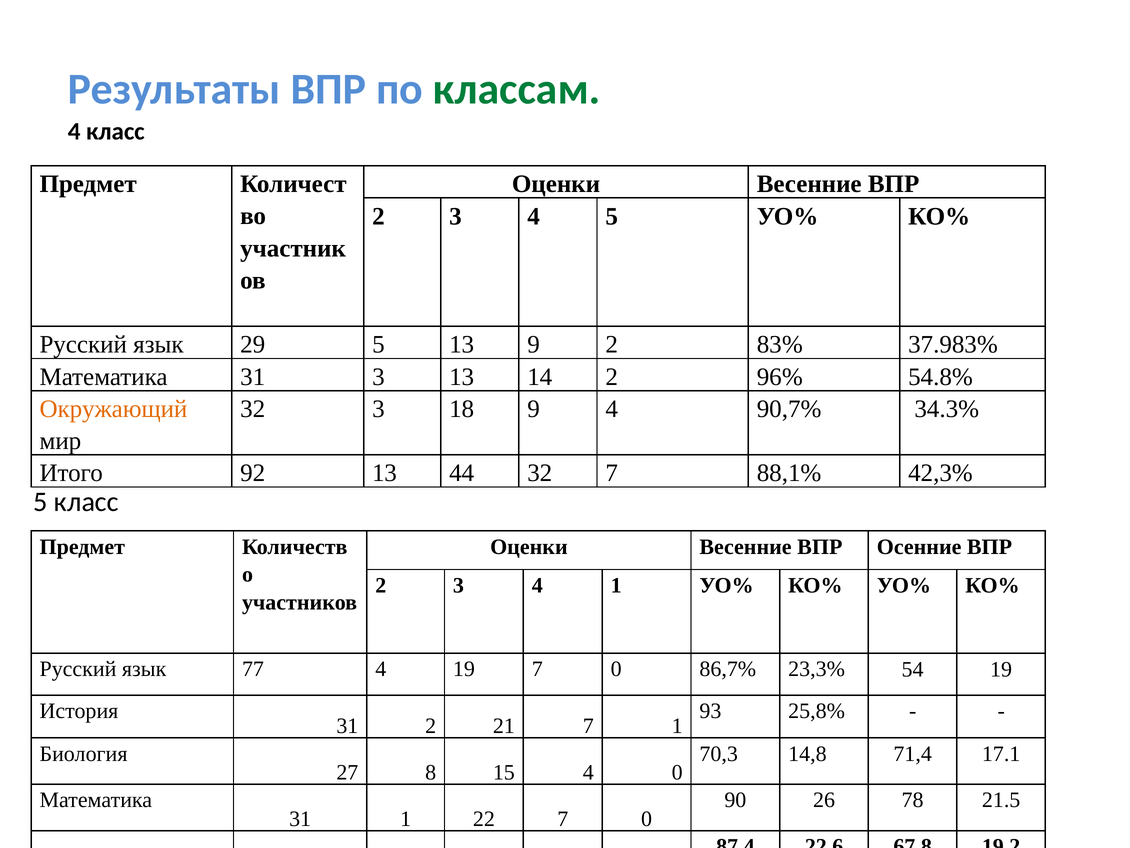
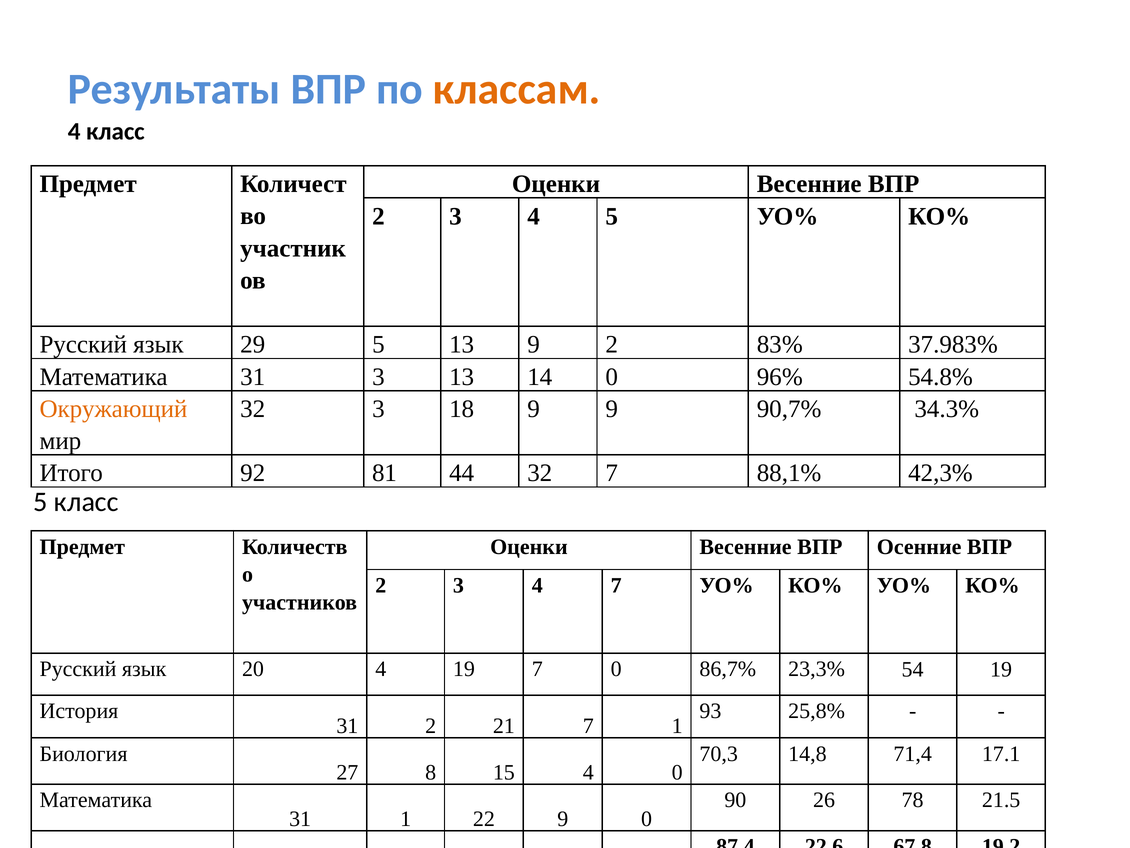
классам colour: green -> orange
14 2: 2 -> 0
9 4: 4 -> 9
92 13: 13 -> 81
4 1: 1 -> 7
язык 77: 77 -> 20
22 7: 7 -> 9
